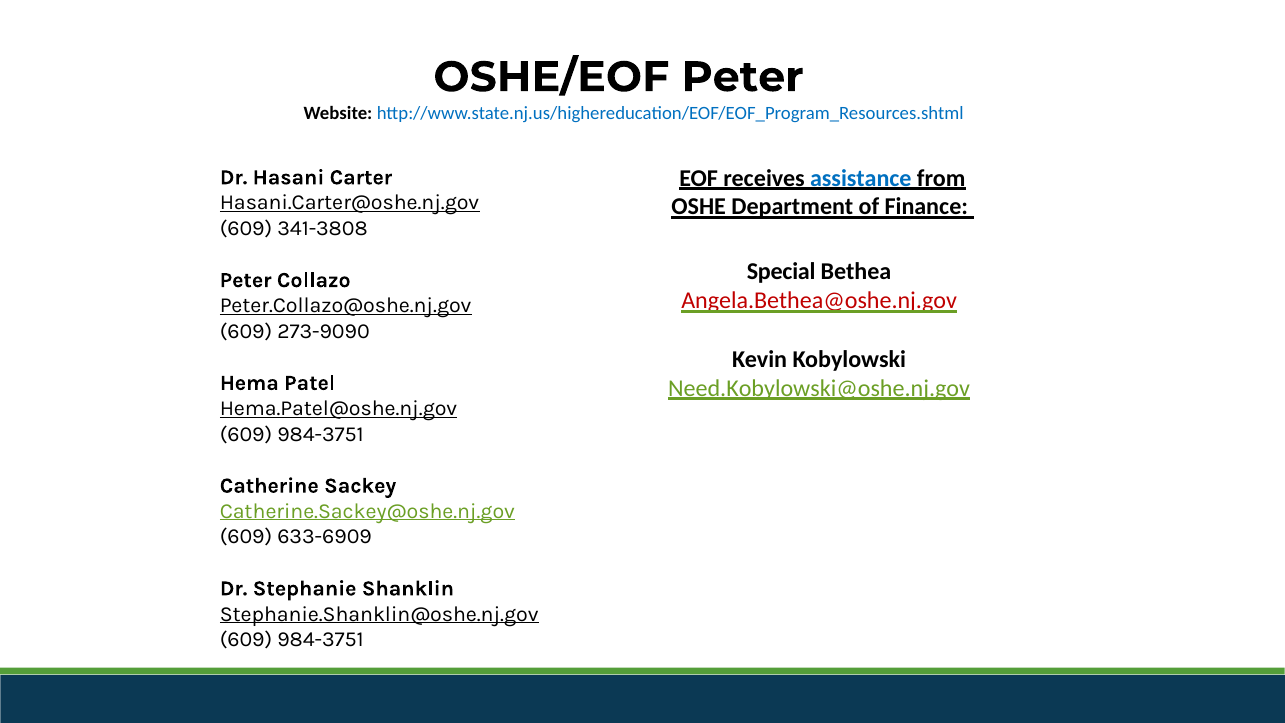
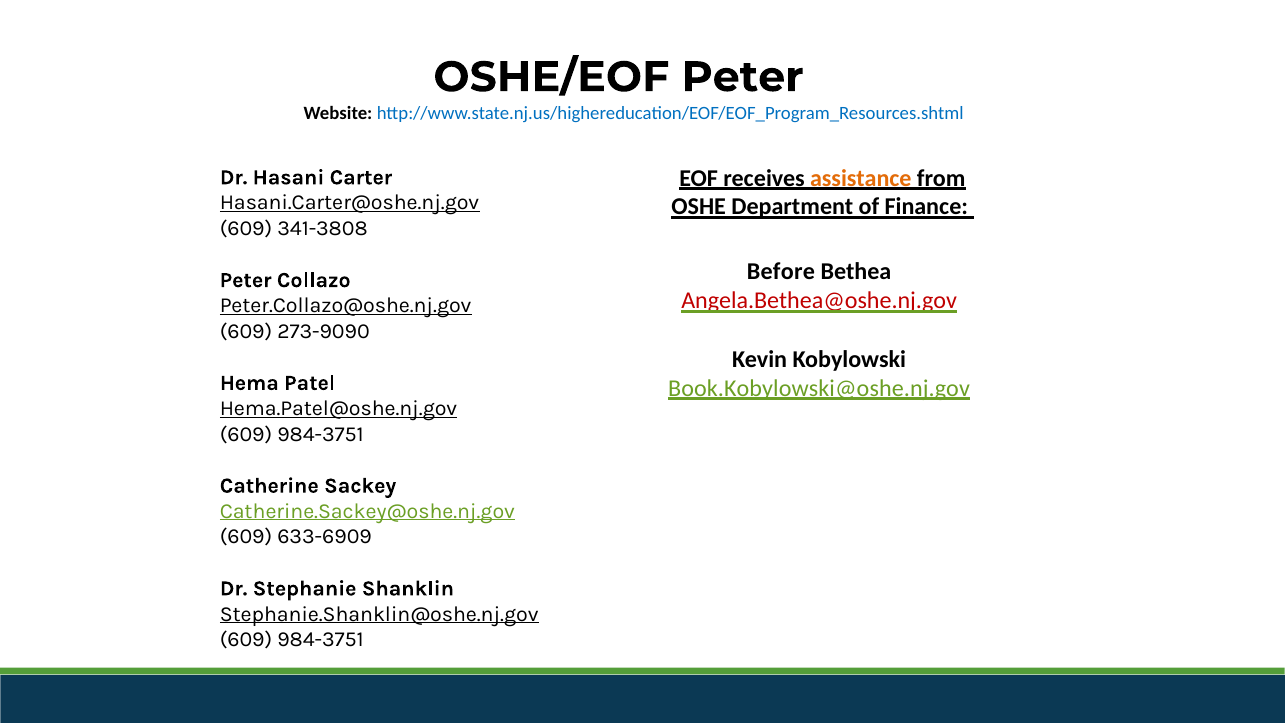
assistance colour: blue -> orange
Special: Special -> Before
Need.Kobylowski@oshe.nj.gov: Need.Kobylowski@oshe.nj.gov -> Book.Kobylowski@oshe.nj.gov
